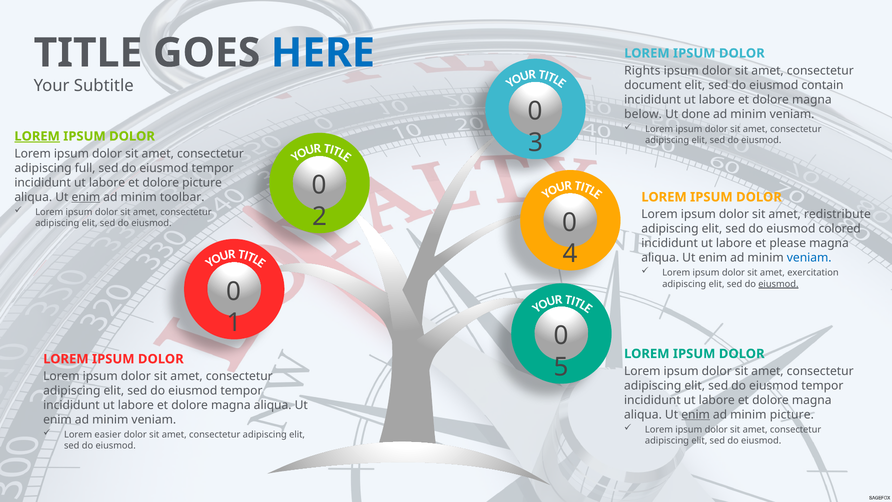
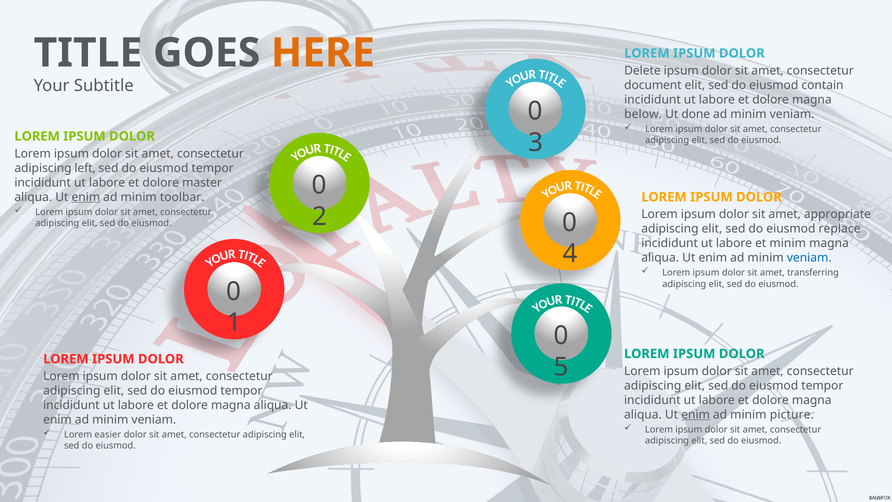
HERE colour: blue -> orange
Rights: Rights -> Delete
LOREM at (37, 136) underline: present -> none
full: full -> left
dolore picture: picture -> master
redistribute: redistribute -> appropriate
colored: colored -> replace
et please: please -> minim
exercitation: exercitation -> transferring
eiusmod at (778, 284) underline: present -> none
